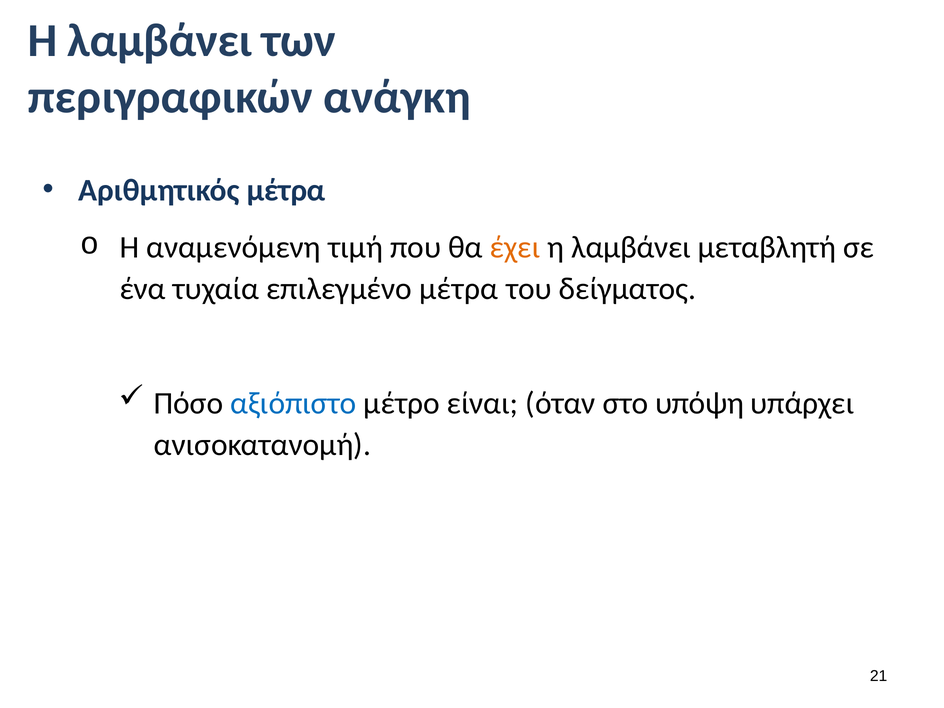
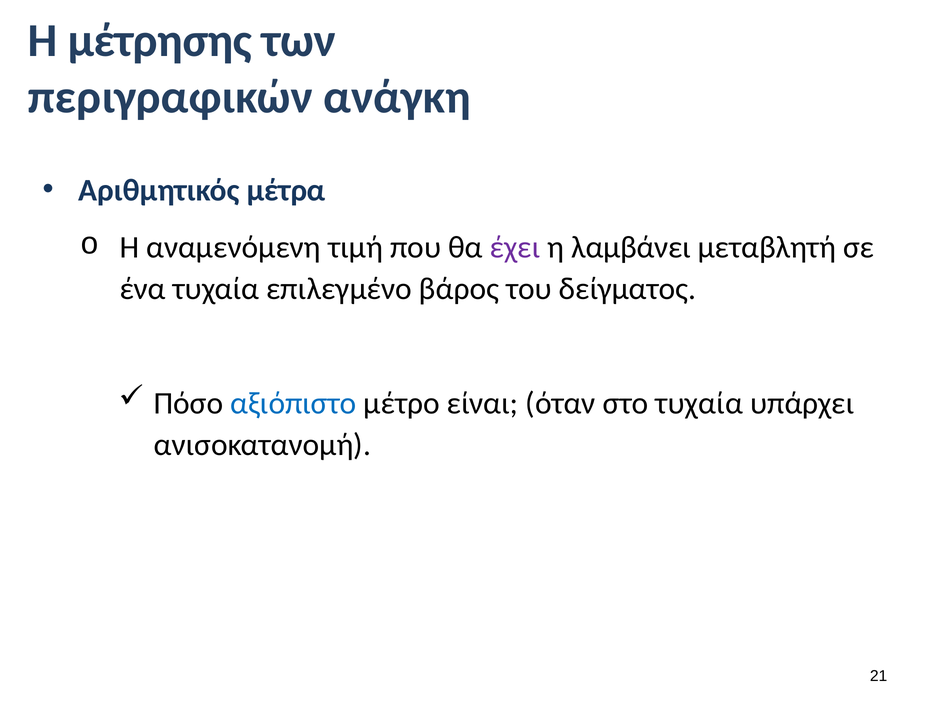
λαμβάνει at (160, 40): λαμβάνει -> μέτρησης
έχει colour: orange -> purple
επιλεγμένο μέτρα: μέτρα -> βάρος
στο υπόψη: υπόψη -> τυχαία
